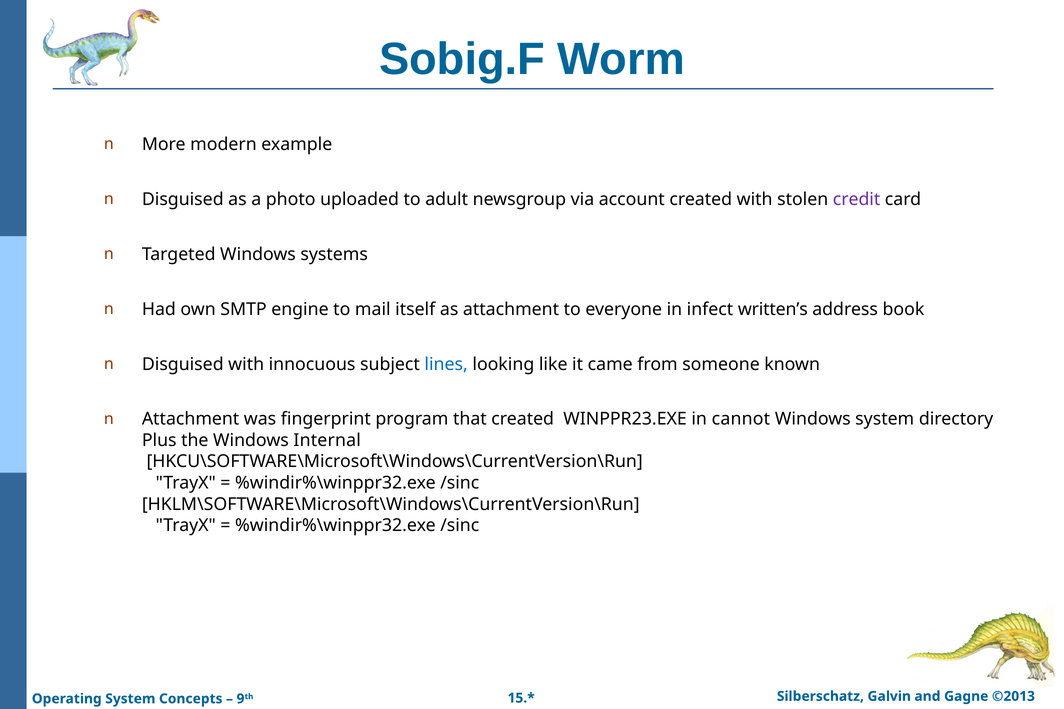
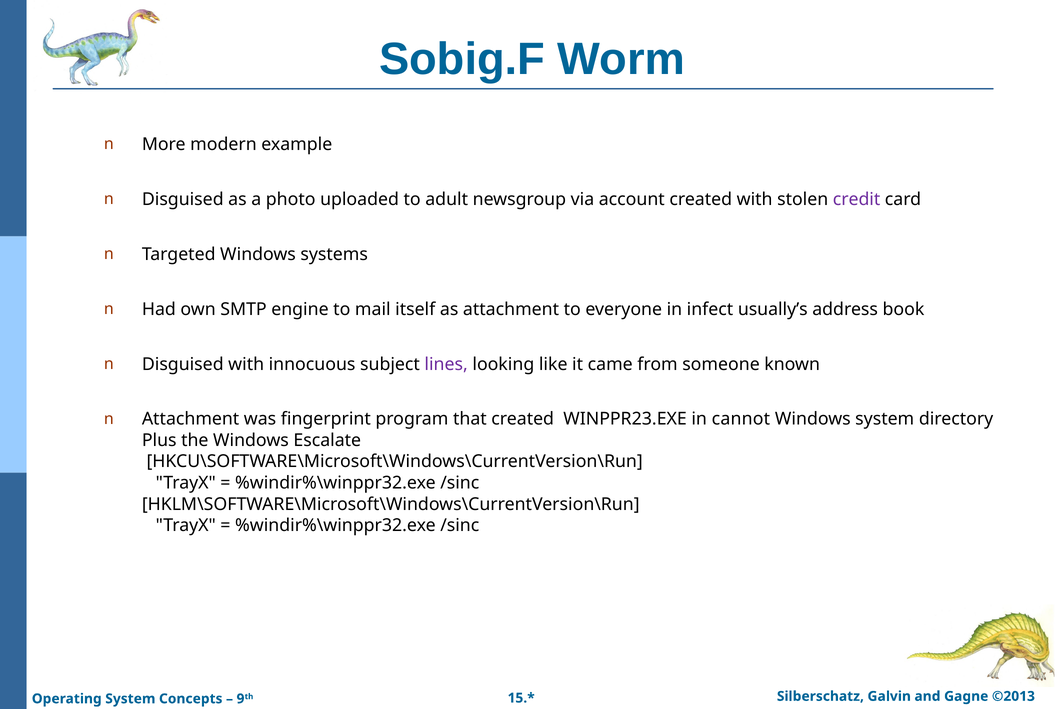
written’s: written’s -> usually’s
lines colour: blue -> purple
Internal: Internal -> Escalate
